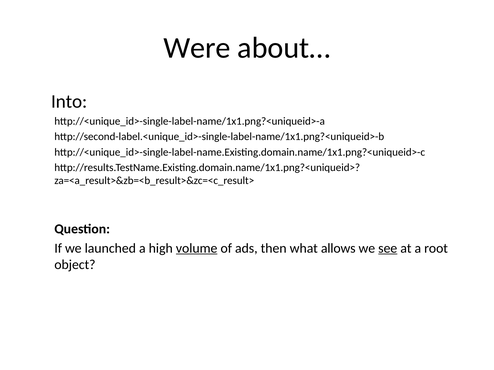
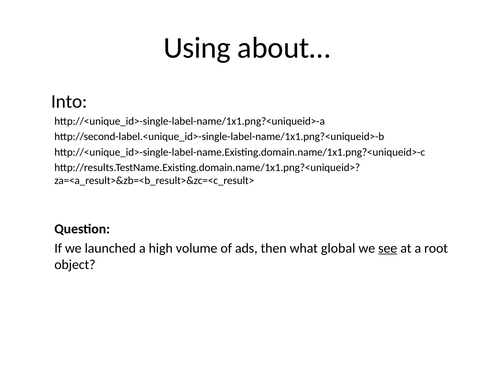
Were: Were -> Using
volume underline: present -> none
allows: allows -> global
